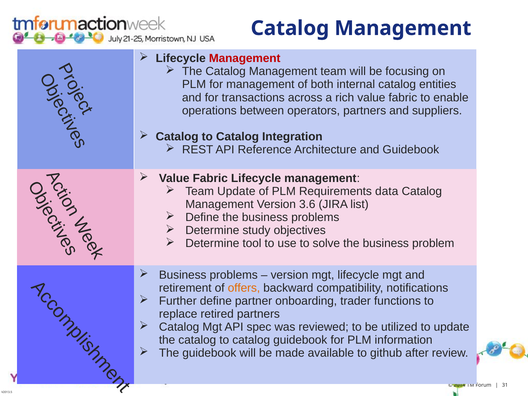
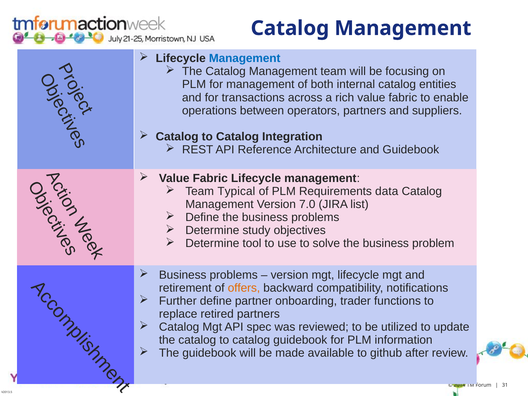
Management at (245, 58) colour: red -> blue
Team Update: Update -> Typical
3.6: 3.6 -> 7.0
